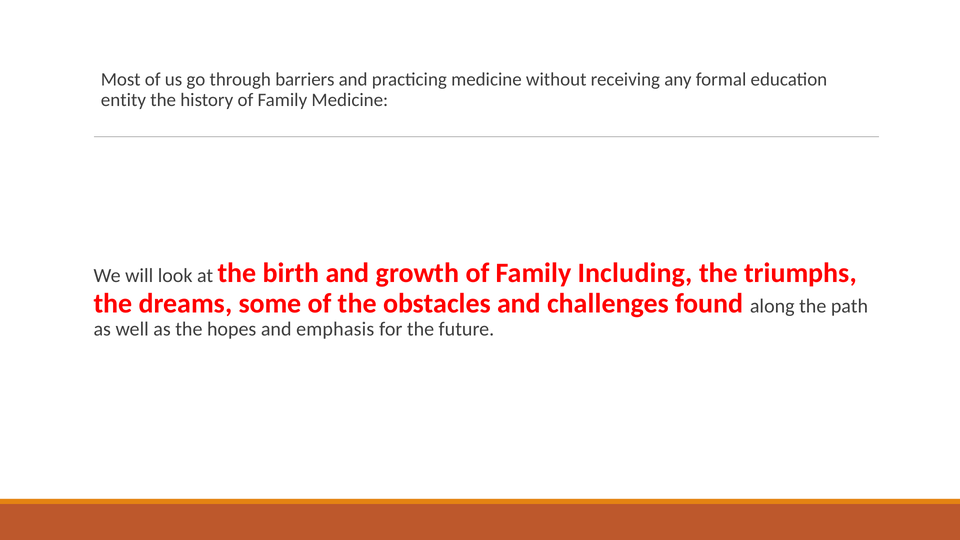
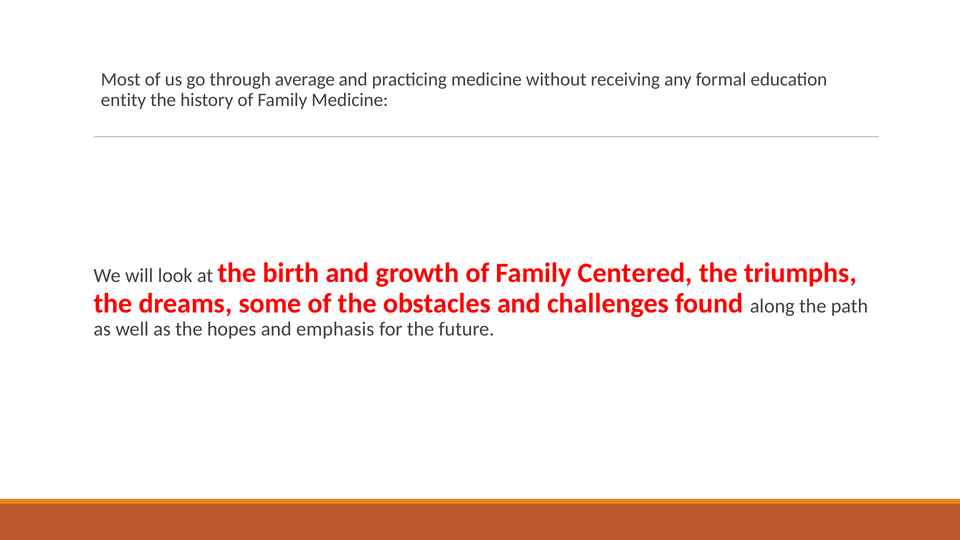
barriers: barriers -> average
Including: Including -> Centered
